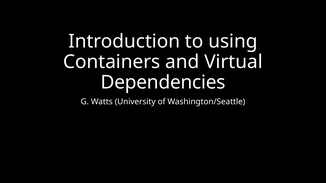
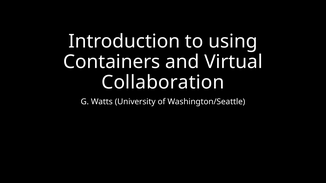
Dependencies: Dependencies -> Collaboration
